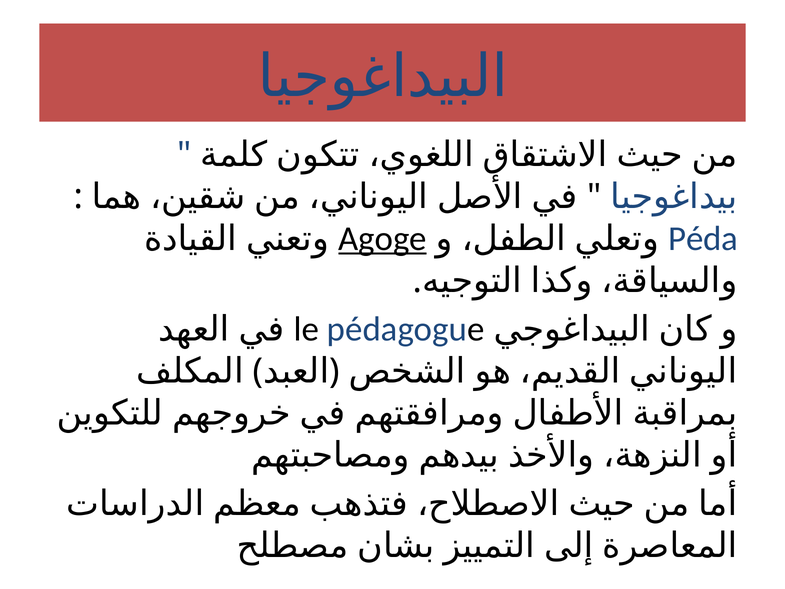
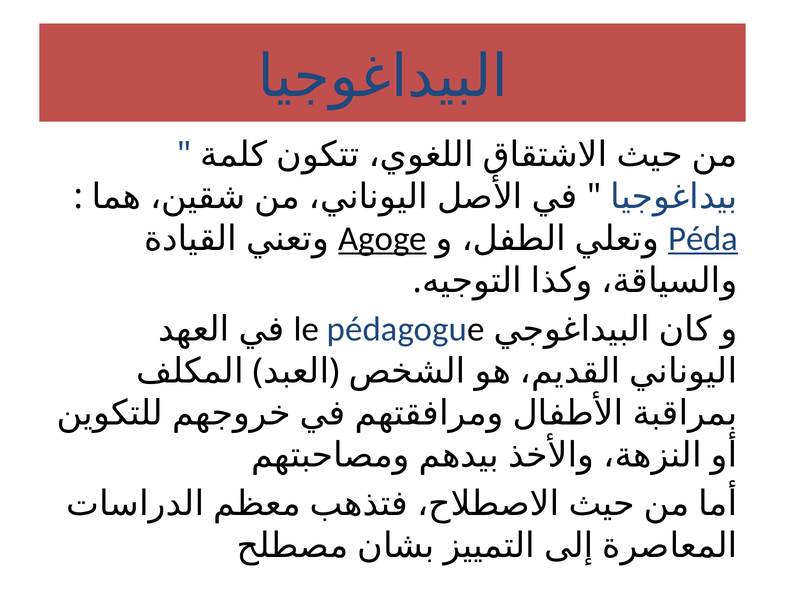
Péda underline: none -> present
